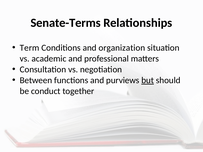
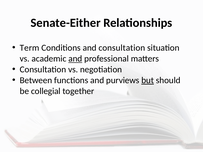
Senate-Terms: Senate-Terms -> Senate-Either
and organization: organization -> consultation
and at (75, 59) underline: none -> present
conduct: conduct -> collegial
